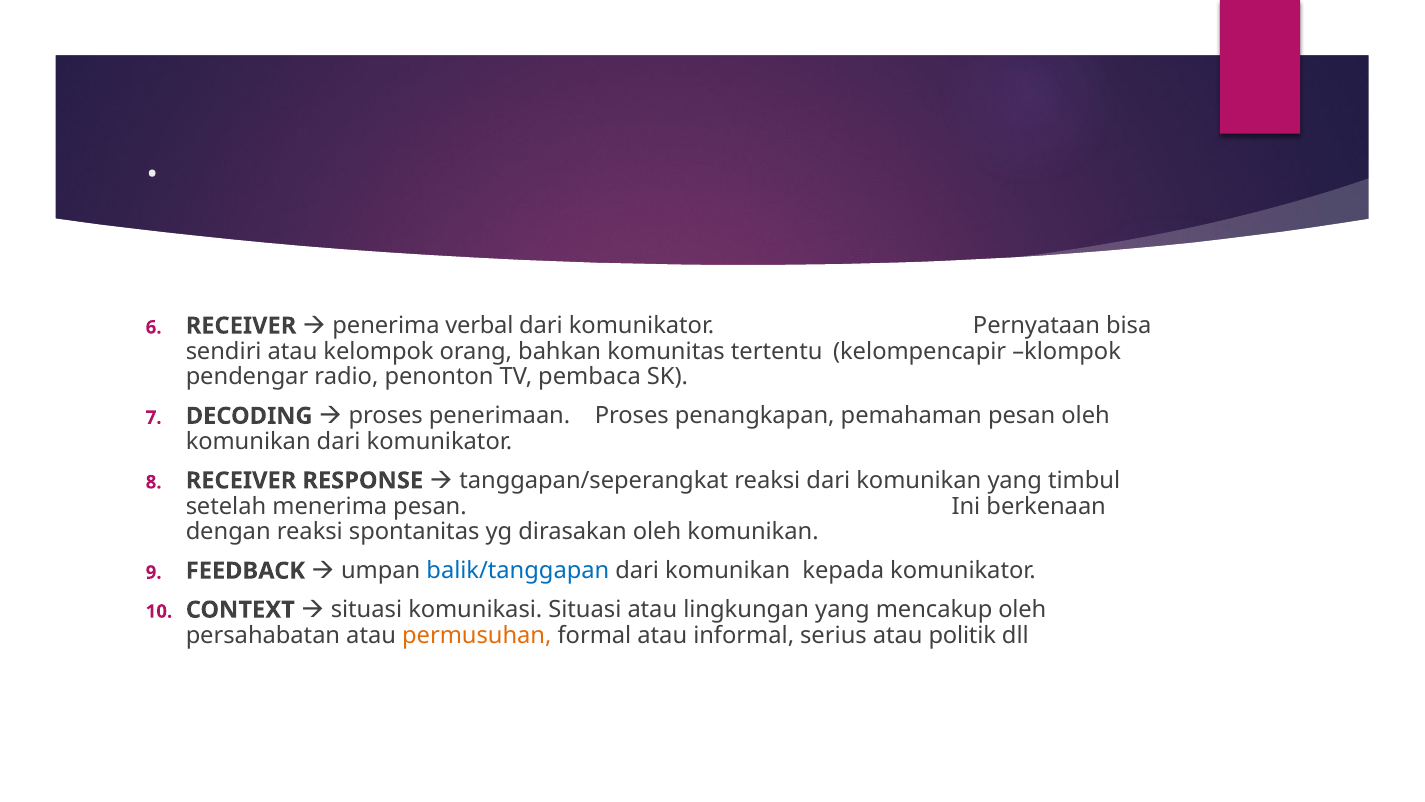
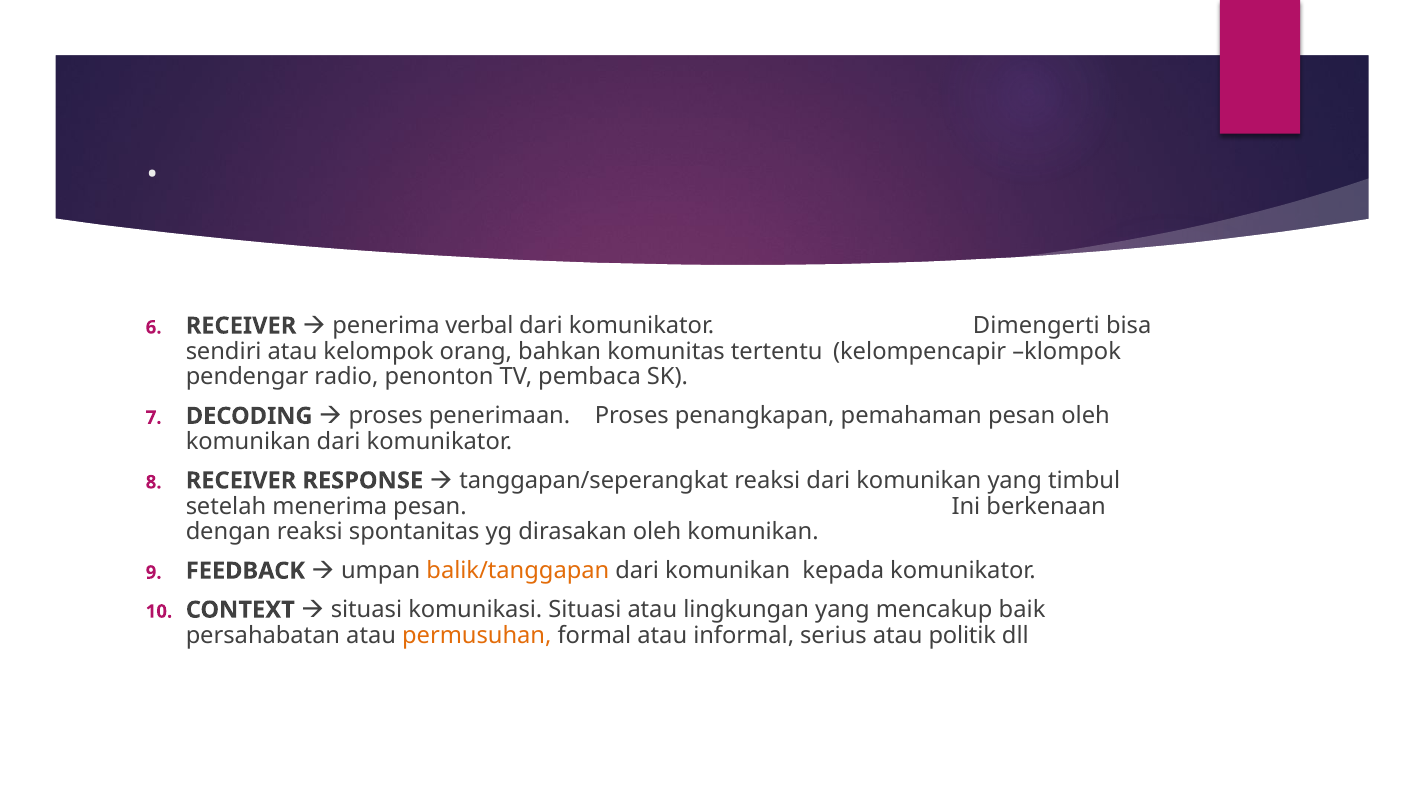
Pernyataan: Pernyataan -> Dimengerti
balik/tanggapan colour: blue -> orange
mencakup oleh: oleh -> baik
